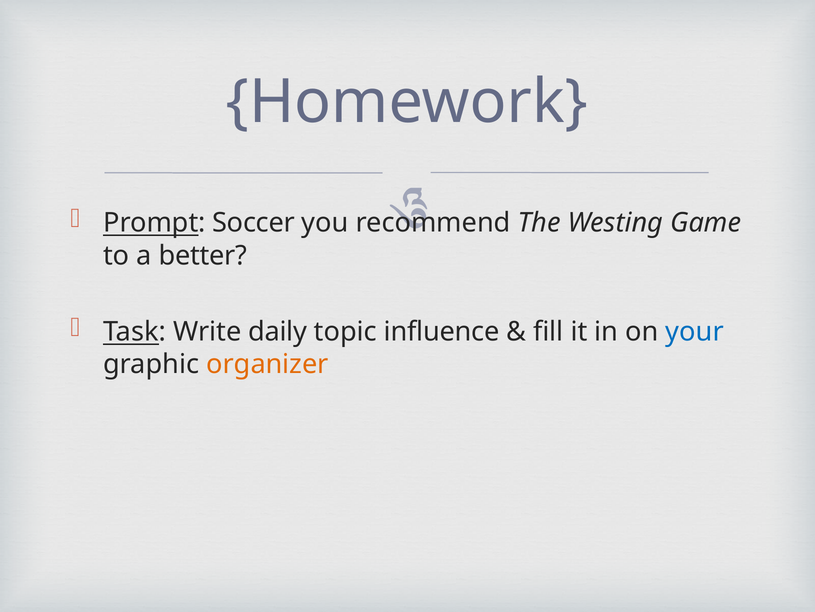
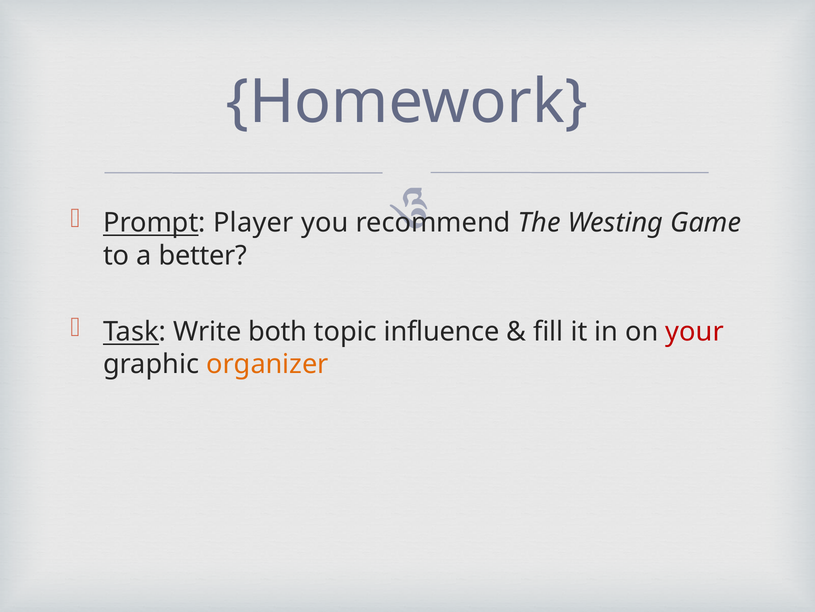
Soccer: Soccer -> Player
daily: daily -> both
your colour: blue -> red
